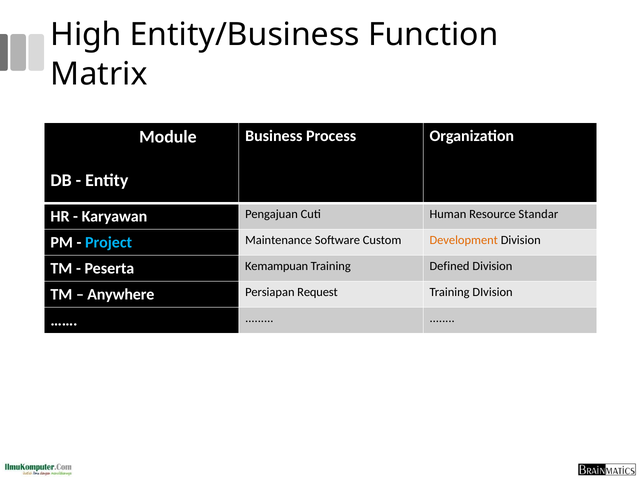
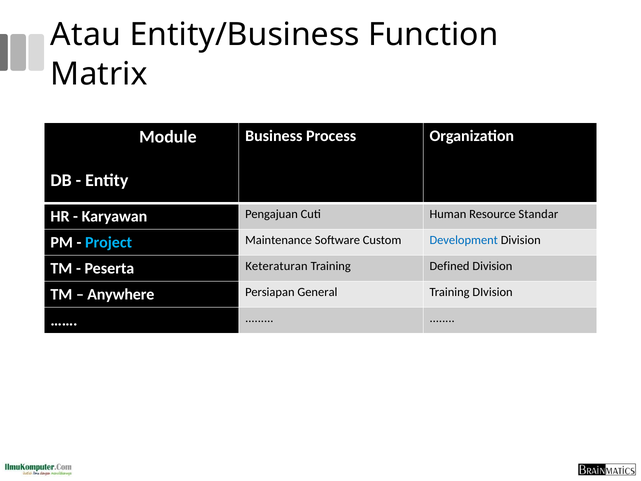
High: High -> Atau
Development colour: orange -> blue
Kemampuan: Kemampuan -> Keteraturan
Request: Request -> General
